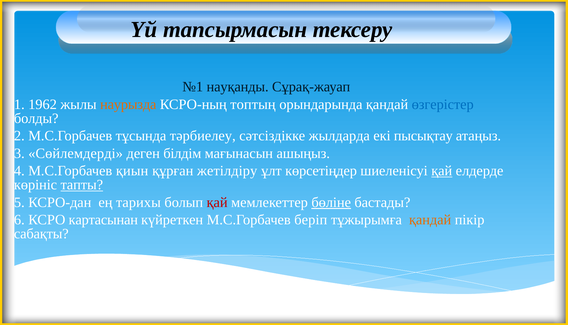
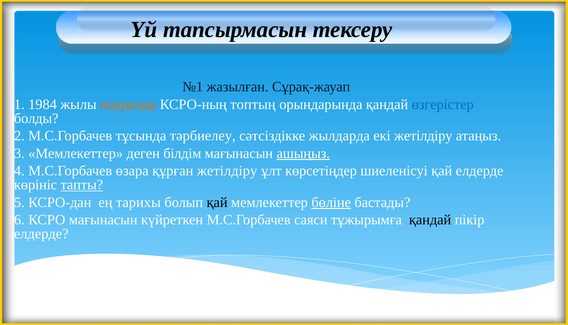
науқанды: науқанды -> жазылған
1962: 1962 -> 1984
екі пысықтау: пысықтау -> жетілдіру
3 Сөйлемдерді: Сөйлемдерді -> Мемлекеттер
ашыңыз underline: none -> present
қиын: қиын -> өзара
қай at (442, 171) underline: present -> none
қай at (217, 202) colour: red -> black
КСРО картасынан: картасынан -> мағынасын
беріп: беріп -> саяси
қандай at (430, 220) colour: orange -> black
сабақты at (41, 233): сабақты -> елдерде
